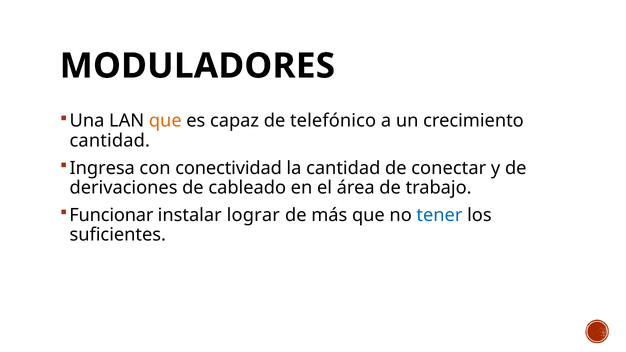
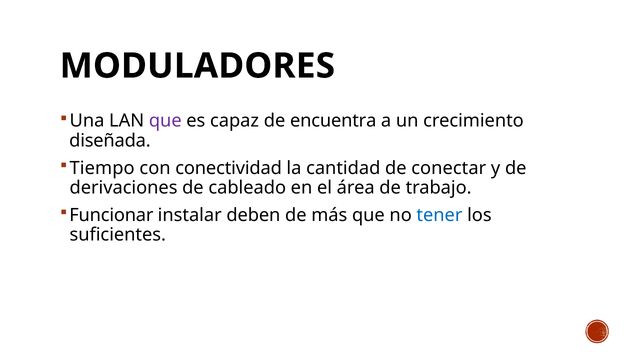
que at (165, 121) colour: orange -> purple
telefónico: telefónico -> encuentra
cantidad at (110, 141): cantidad -> diseñada
Ingresa: Ingresa -> Tiempo
lograr: lograr -> deben
